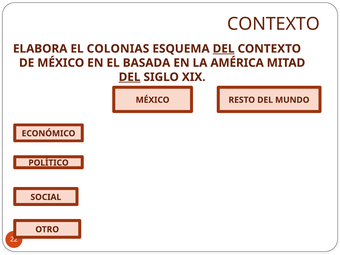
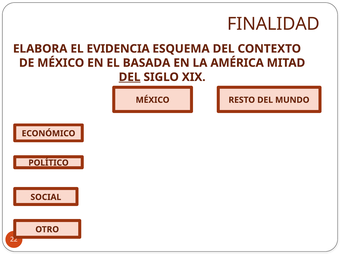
CONTEXTO at (273, 24): CONTEXTO -> FINALIDAD
COLONIAS: COLONIAS -> EVIDENCIA
DEL at (224, 49) underline: present -> none
